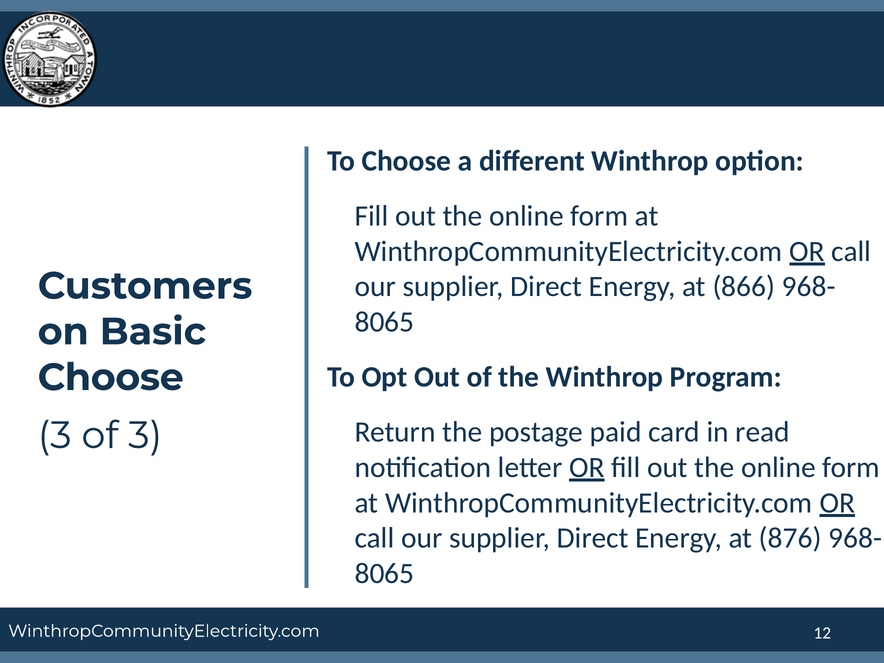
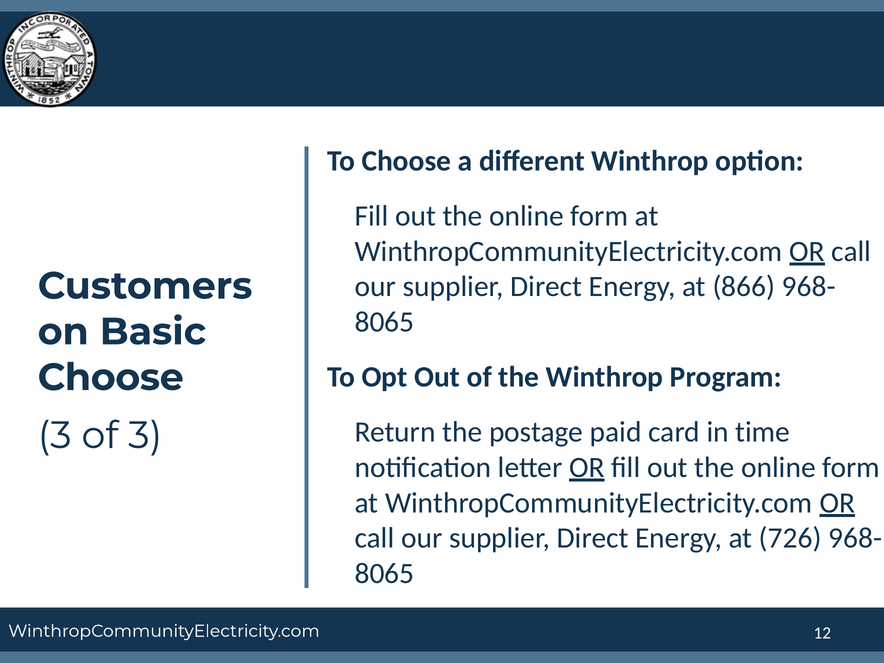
read: read -> time
876: 876 -> 726
